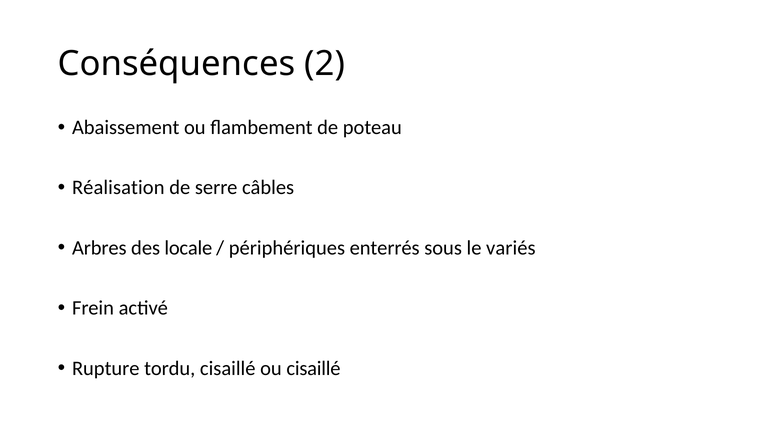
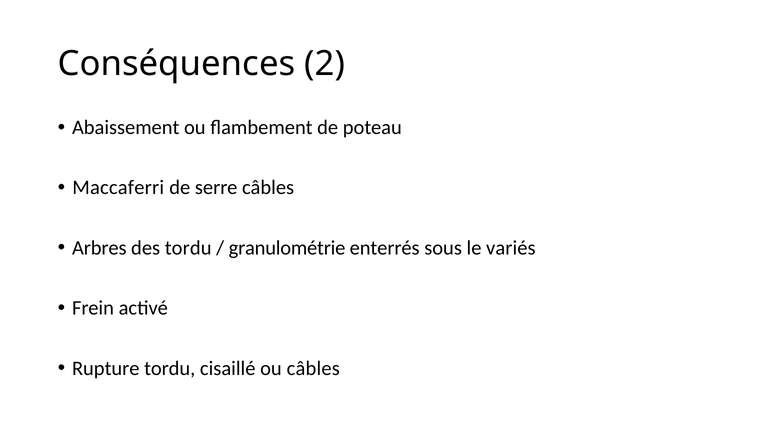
Réalisation: Réalisation -> Maccaferri
des locale: locale -> tordu
périphériques: périphériques -> granulométrie
ou cisaillé: cisaillé -> câbles
